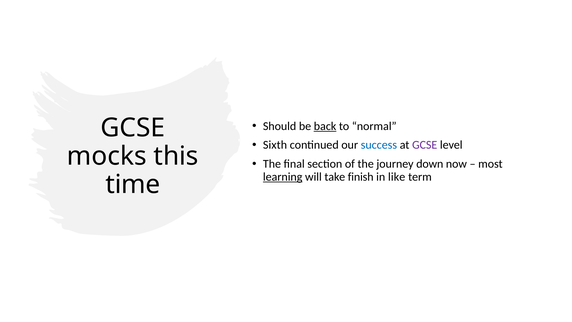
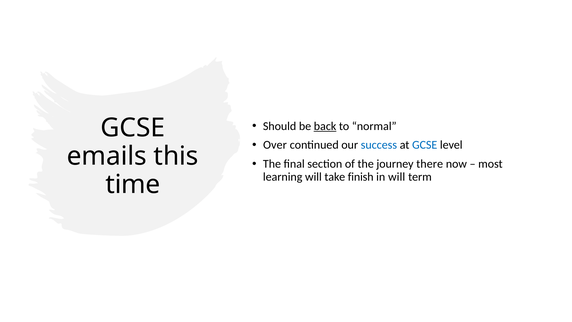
Sixth: Sixth -> Over
GCSE at (425, 145) colour: purple -> blue
mocks: mocks -> emails
down: down -> there
learning underline: present -> none
in like: like -> will
